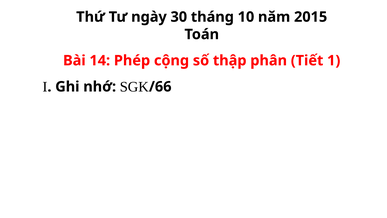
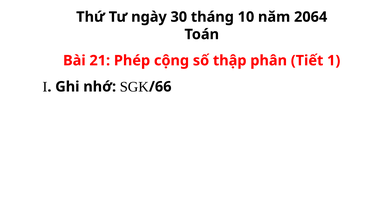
2015: 2015 -> 2064
14: 14 -> 21
